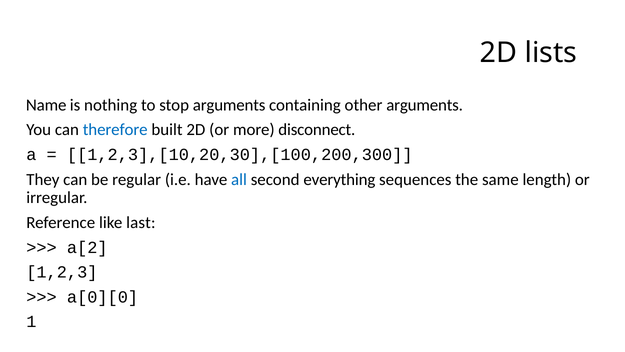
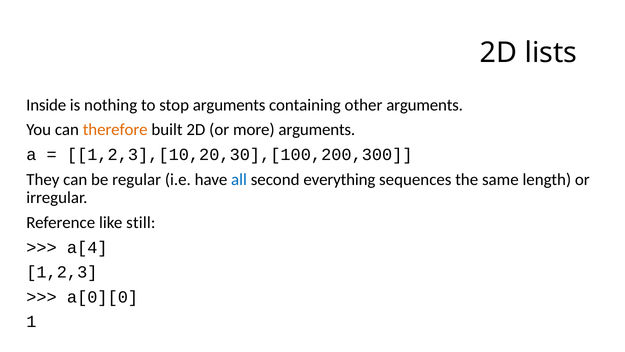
Name: Name -> Inside
therefore colour: blue -> orange
more disconnect: disconnect -> arguments
last: last -> still
a[2: a[2 -> a[4
